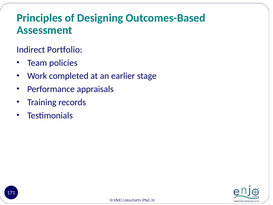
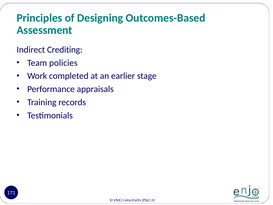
Portfolio: Portfolio -> Crediting
